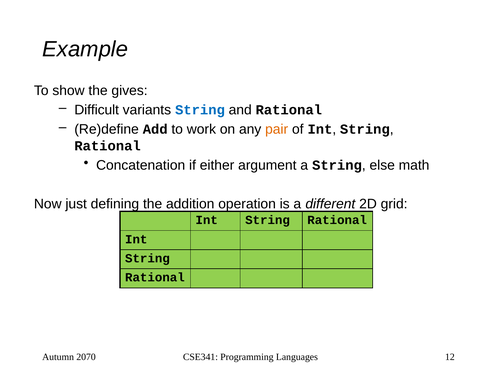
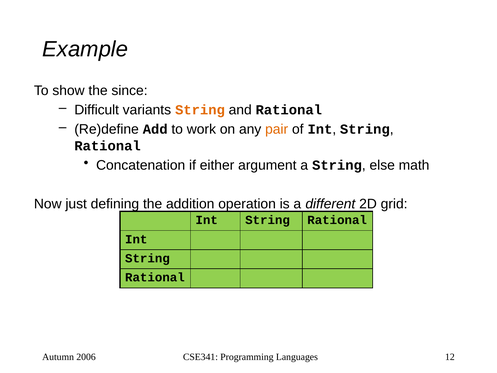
gives: gives -> since
String at (200, 110) colour: blue -> orange
2070: 2070 -> 2006
